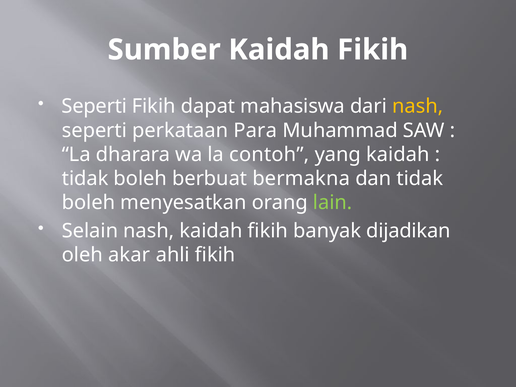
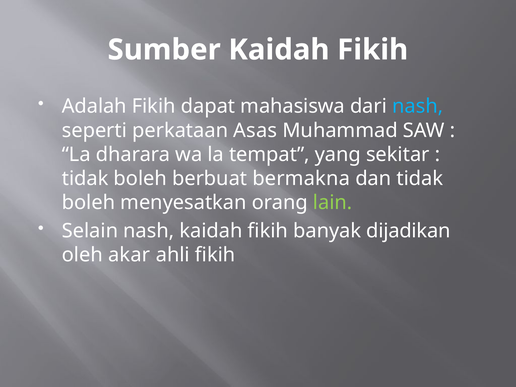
Seperti at (94, 106): Seperti -> Adalah
nash at (418, 106) colour: yellow -> light blue
Para: Para -> Asas
contoh: contoh -> tempat
yang kaidah: kaidah -> sekitar
